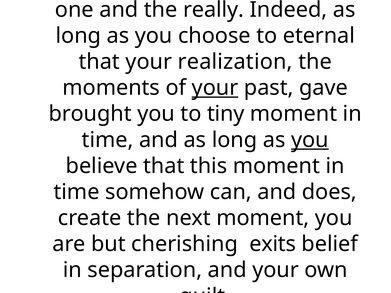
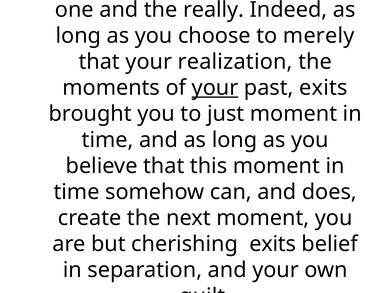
eternal: eternal -> merely
past gave: gave -> exits
tiny: tiny -> just
you at (310, 140) underline: present -> none
